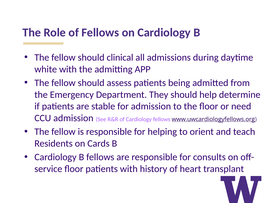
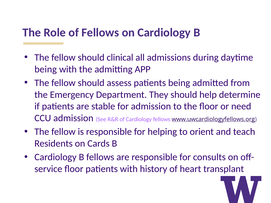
white at (46, 69): white -> being
